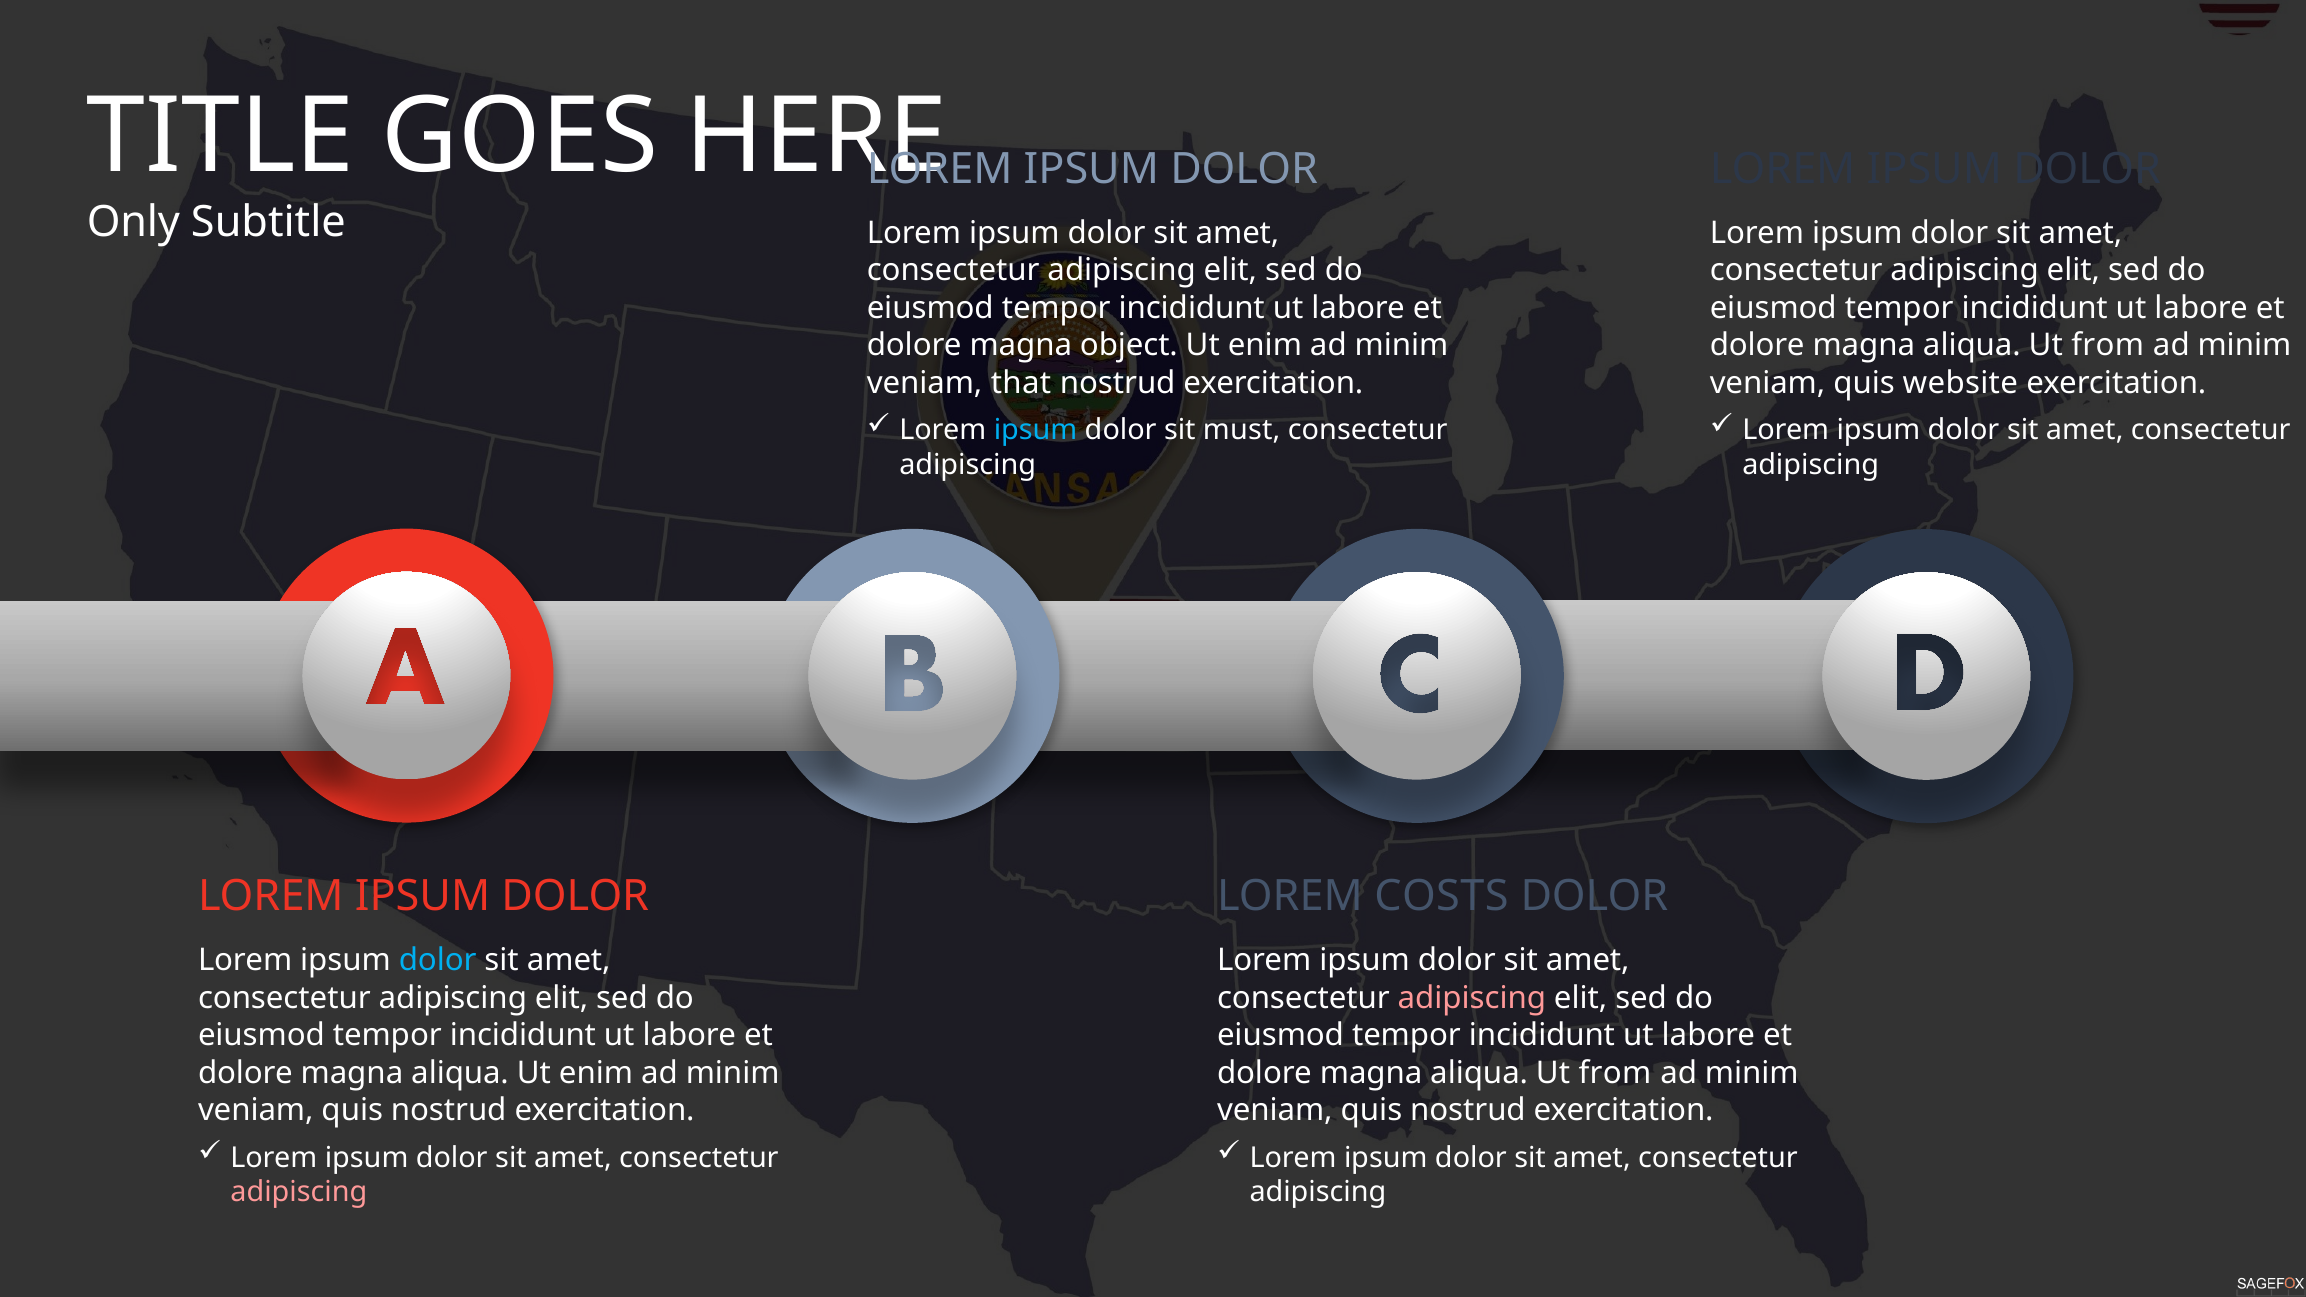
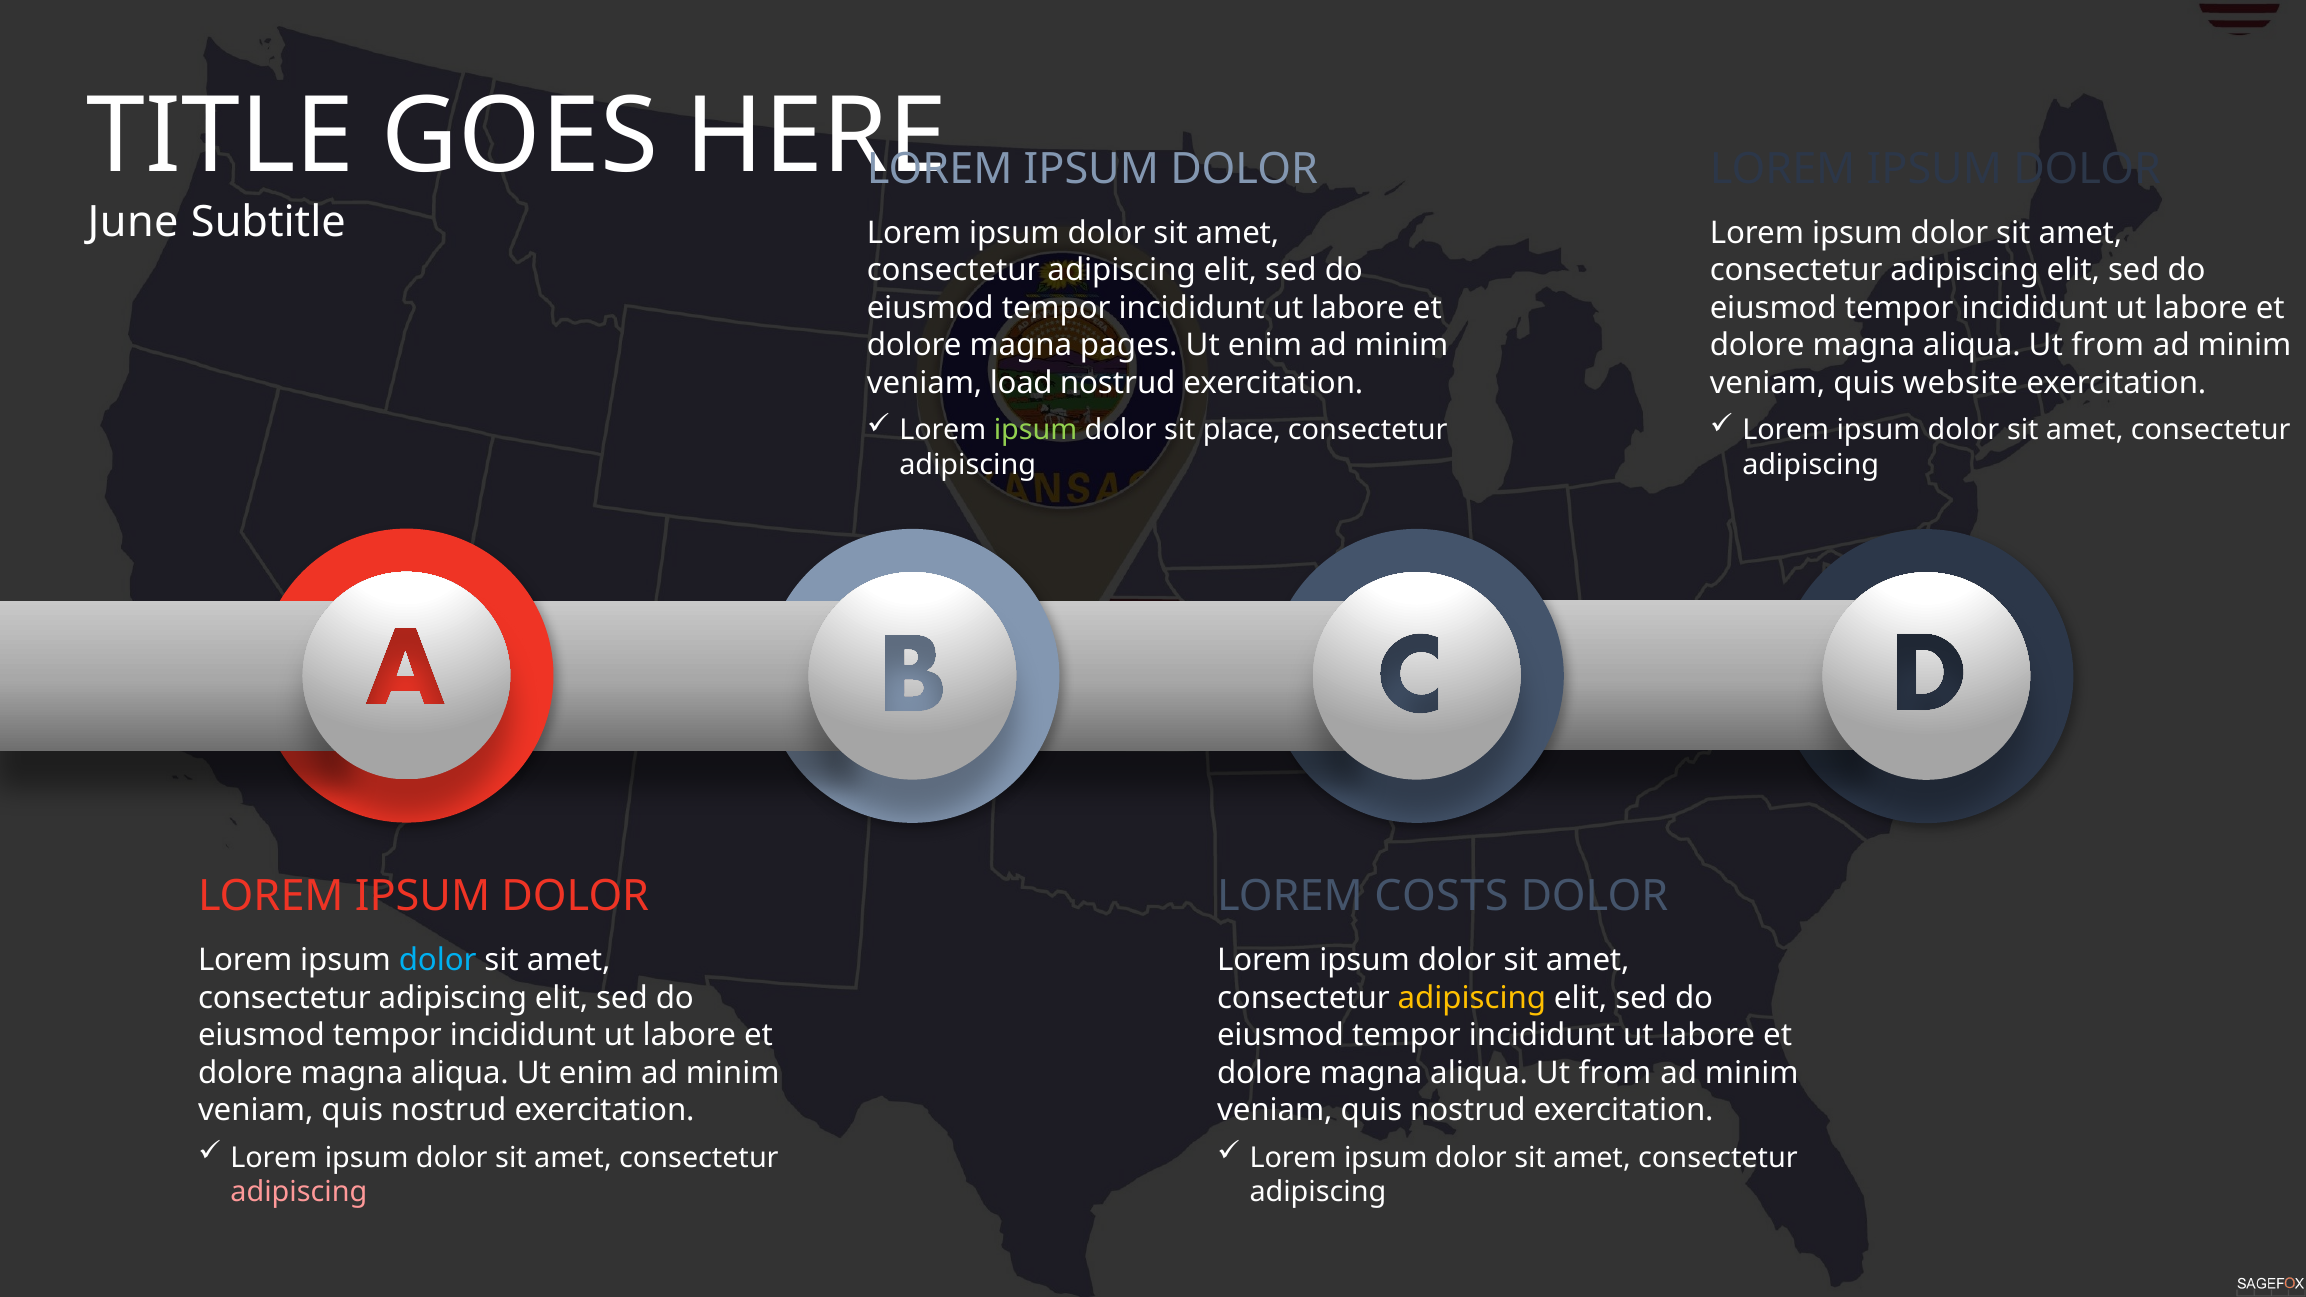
Only: Only -> June
object: object -> pages
that: that -> load
ipsum at (1036, 430) colour: light blue -> light green
must: must -> place
adipiscing at (1472, 998) colour: pink -> yellow
